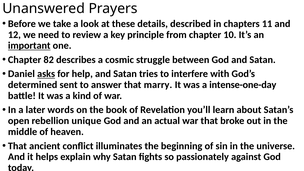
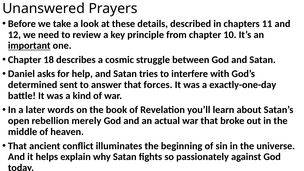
82: 82 -> 18
asks underline: present -> none
marry: marry -> forces
intense-one-day: intense-one-day -> exactly-one-day
unique: unique -> merely
